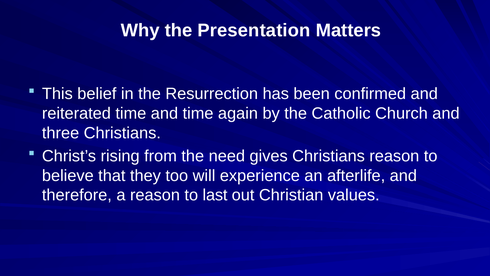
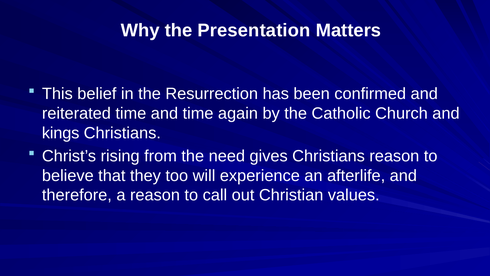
three: three -> kings
last: last -> call
